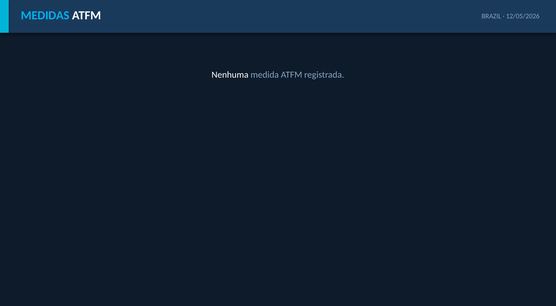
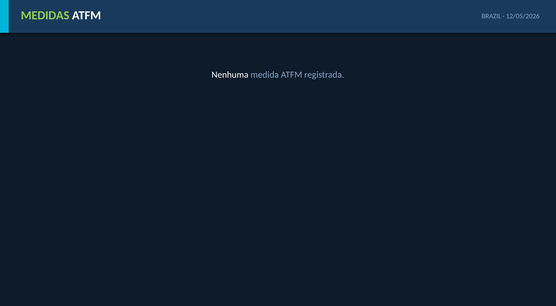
MEDIDAS colour: light blue -> light green
